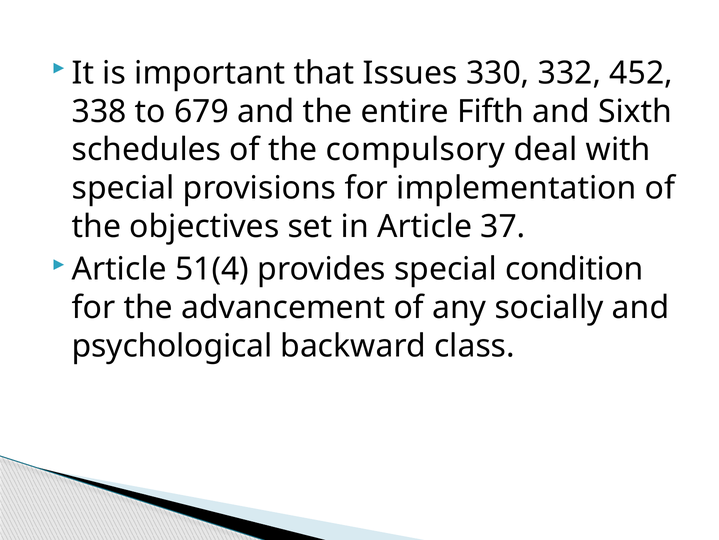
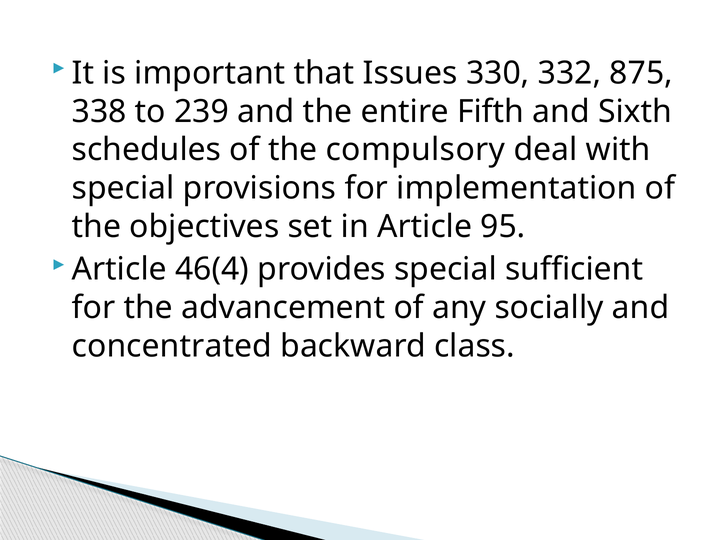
452: 452 -> 875
679: 679 -> 239
37: 37 -> 95
51(4: 51(4 -> 46(4
condition: condition -> sufficient
psychological: psychological -> concentrated
